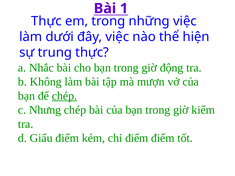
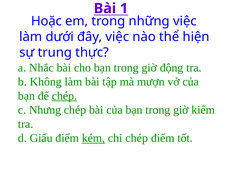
Thực at (46, 21): Thực -> Hoặc
kém underline: none -> present
chỉ điểm: điểm -> chép
